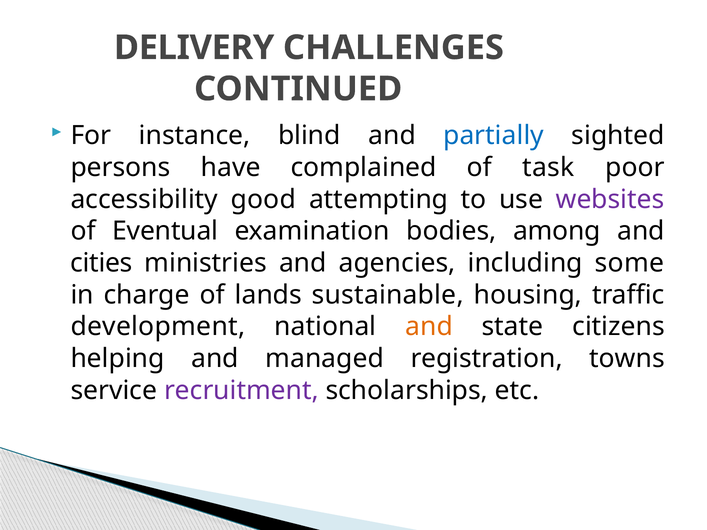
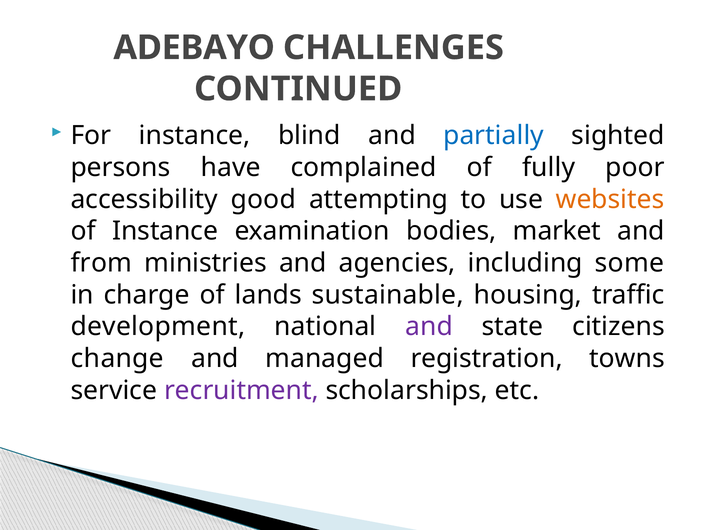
DELIVERY: DELIVERY -> ADEBAYO
task: task -> fully
websites colour: purple -> orange
of Eventual: Eventual -> Instance
among: among -> market
cities: cities -> from
and at (429, 327) colour: orange -> purple
helping: helping -> change
